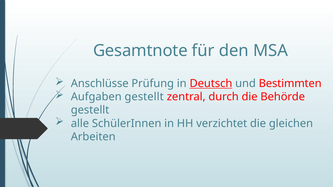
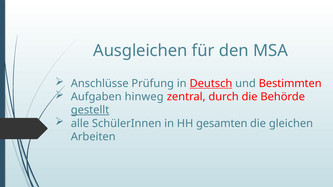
Gesamtnote: Gesamtnote -> Ausgleichen
Aufgaben gestellt: gestellt -> hinweg
gestellt at (90, 110) underline: none -> present
verzichtet: verzichtet -> gesamten
